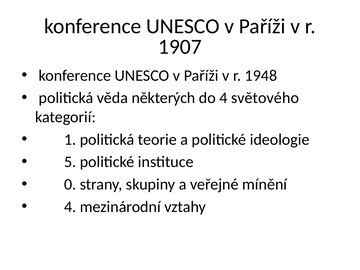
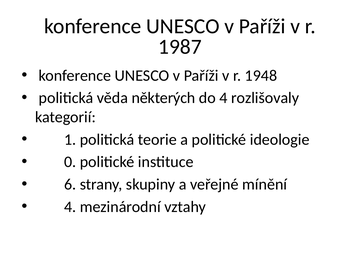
1907: 1907 -> 1987
světového: světového -> rozlišovaly
5: 5 -> 0
0: 0 -> 6
